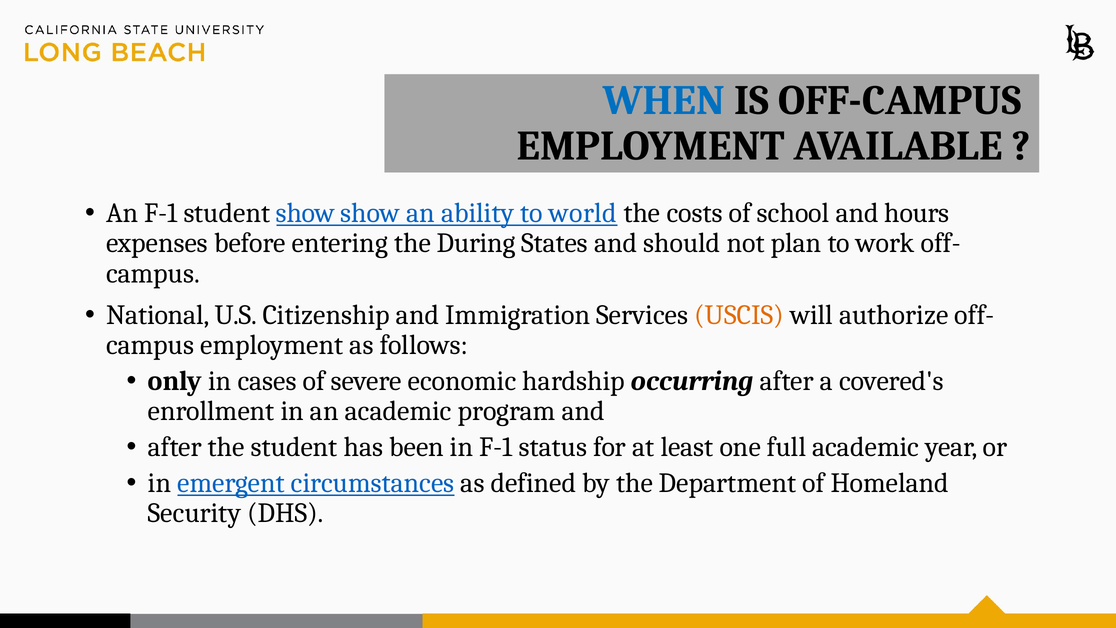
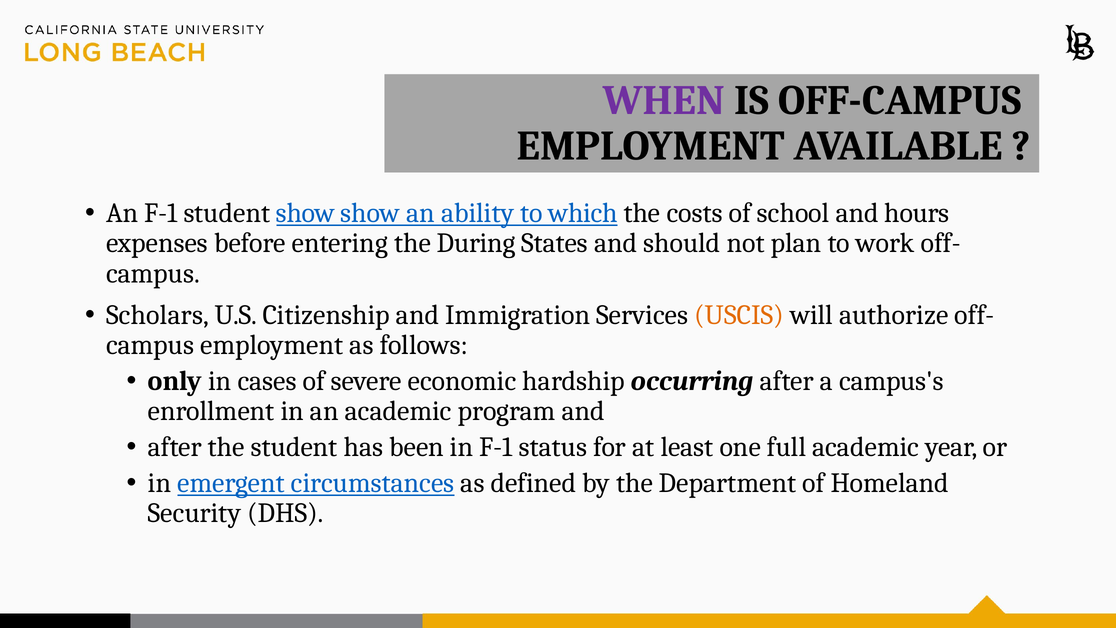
WHEN colour: blue -> purple
world: world -> which
National: National -> Scholars
covered's: covered's -> campus's
